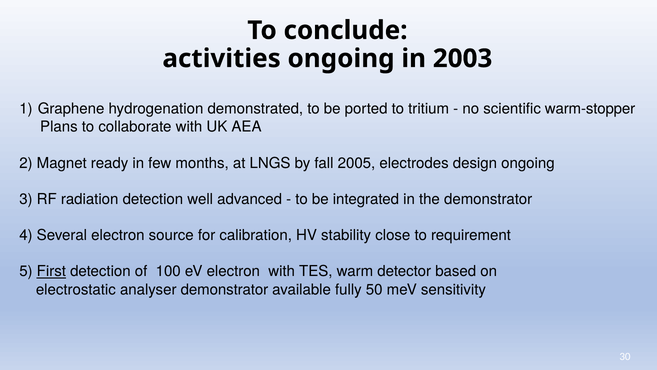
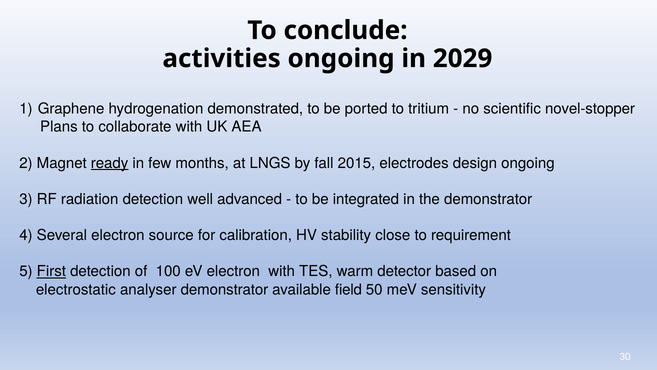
2003: 2003 -> 2029
warm-stopper: warm-stopper -> novel-stopper
ready underline: none -> present
2005: 2005 -> 2015
fully: fully -> field
